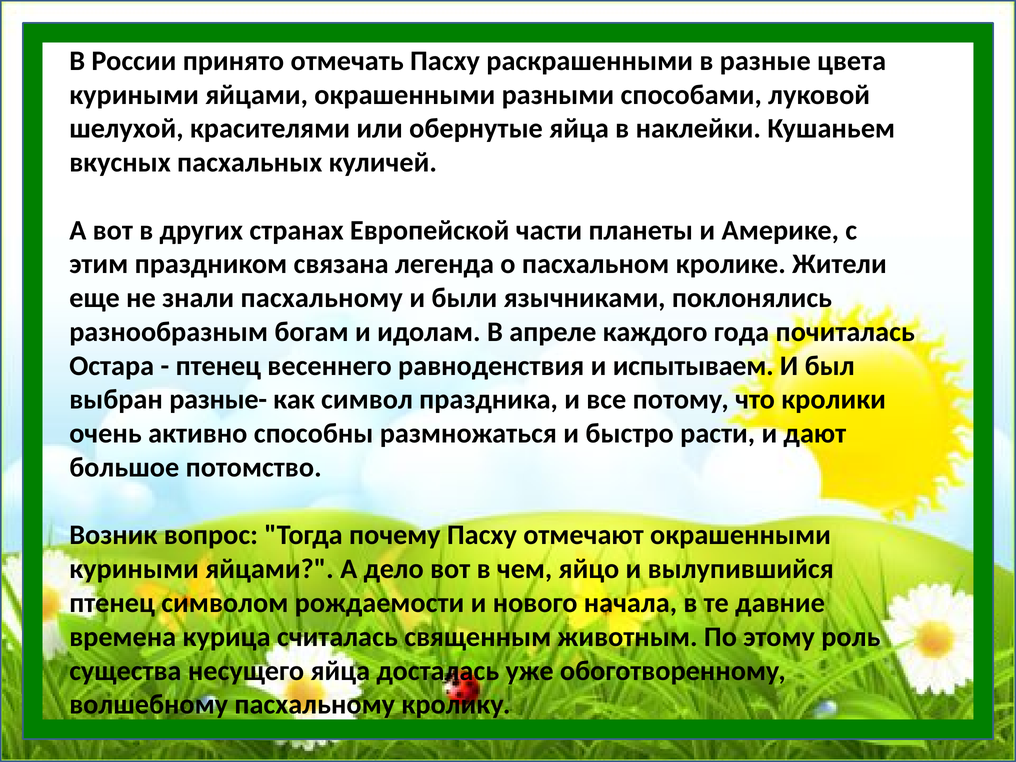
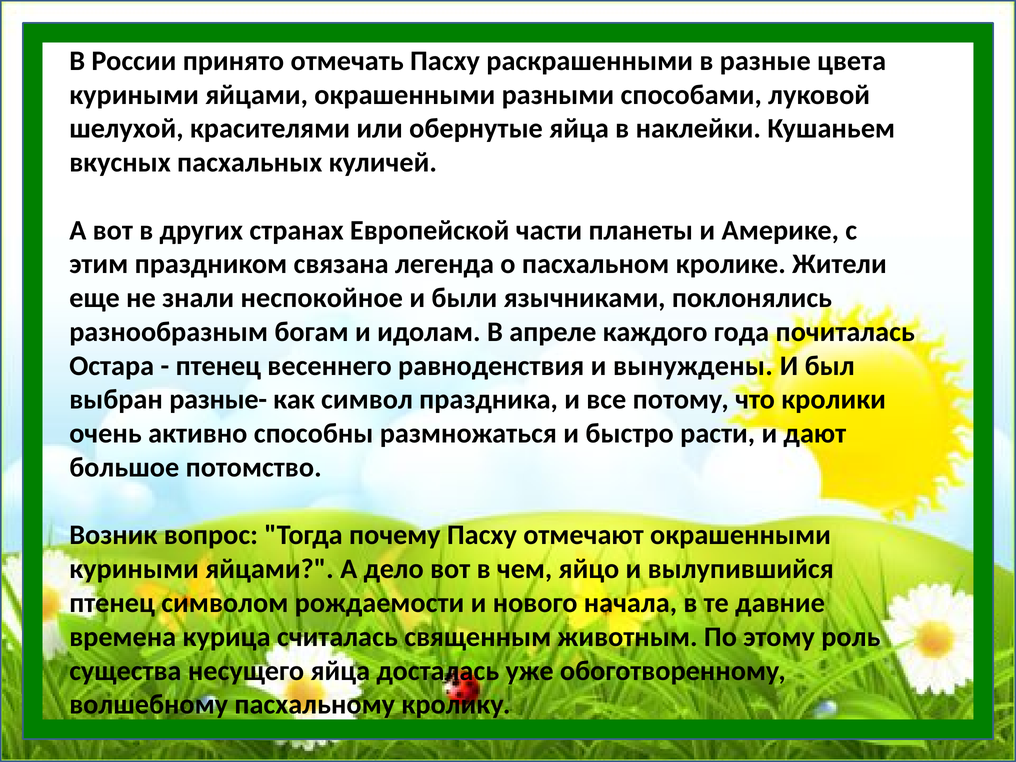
знали пасхальному: пасхальному -> неспокойное
испытываем: испытываем -> вынуждены
